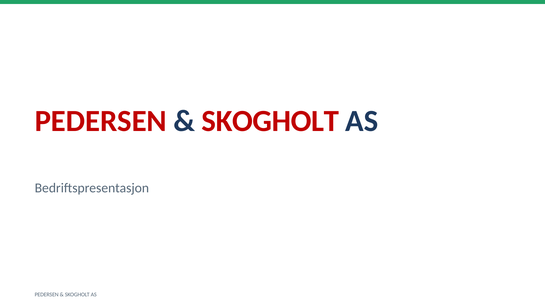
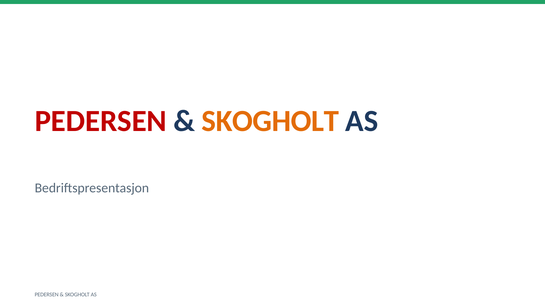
SKOGHOLT at (270, 121) colour: red -> orange
